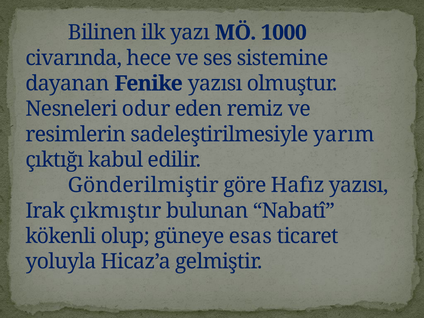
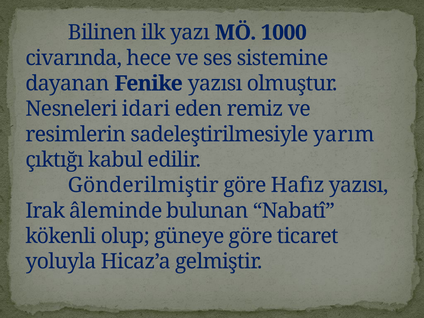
odur: odur -> idari
çıkmıştır: çıkmıştır -> âleminde
güneye esas: esas -> göre
